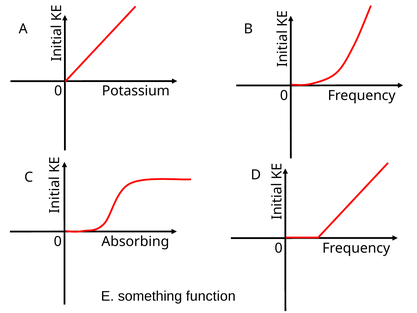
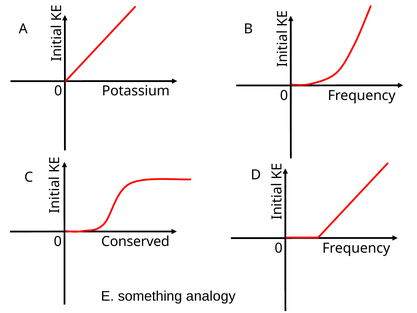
Absorbing: Absorbing -> Conserved
function: function -> analogy
